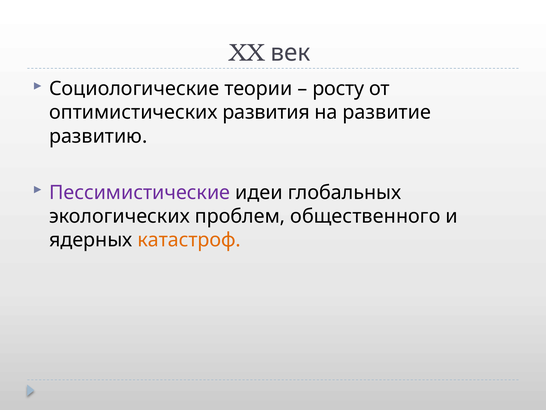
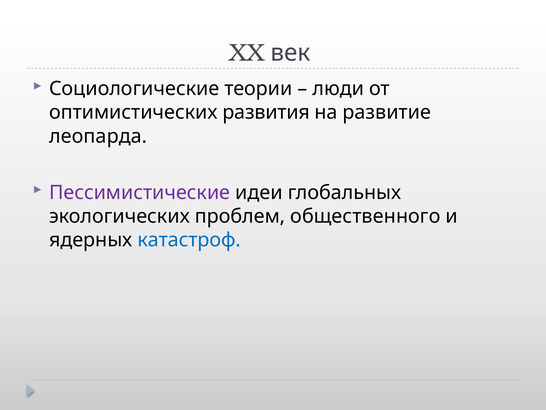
росту: росту -> люди
развитию: развитию -> леопарда
катастроф colour: orange -> blue
